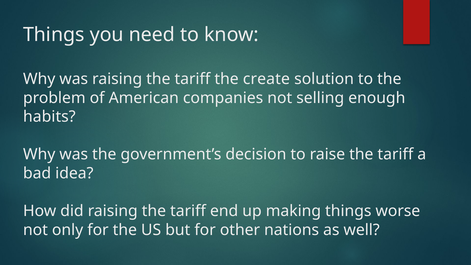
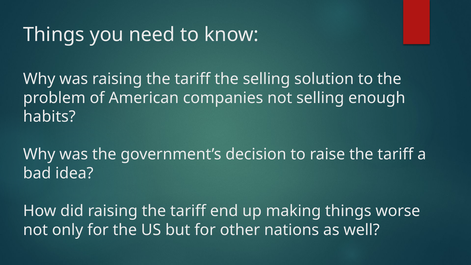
the create: create -> selling
